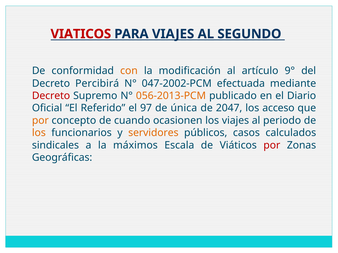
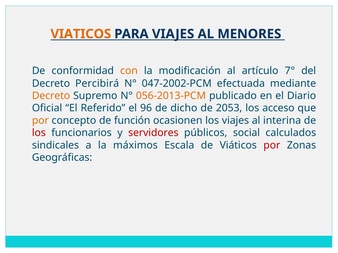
VIATICOS colour: red -> orange
SEGUNDO: SEGUNDO -> MENORES
9°: 9° -> 7°
Decreto at (51, 96) colour: red -> orange
97: 97 -> 96
única: única -> dicho
2047: 2047 -> 2053
cuando: cuando -> función
periodo: periodo -> interina
los at (39, 133) colour: orange -> red
servidores colour: orange -> red
casos: casos -> social
